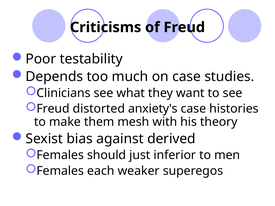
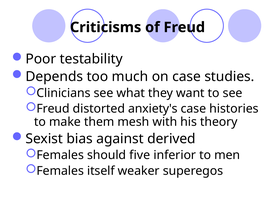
just: just -> five
each: each -> itself
